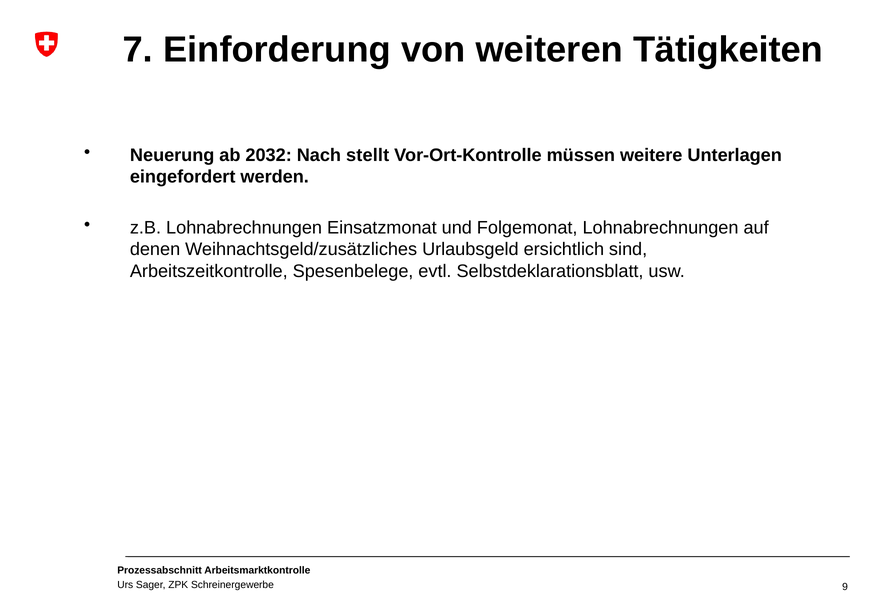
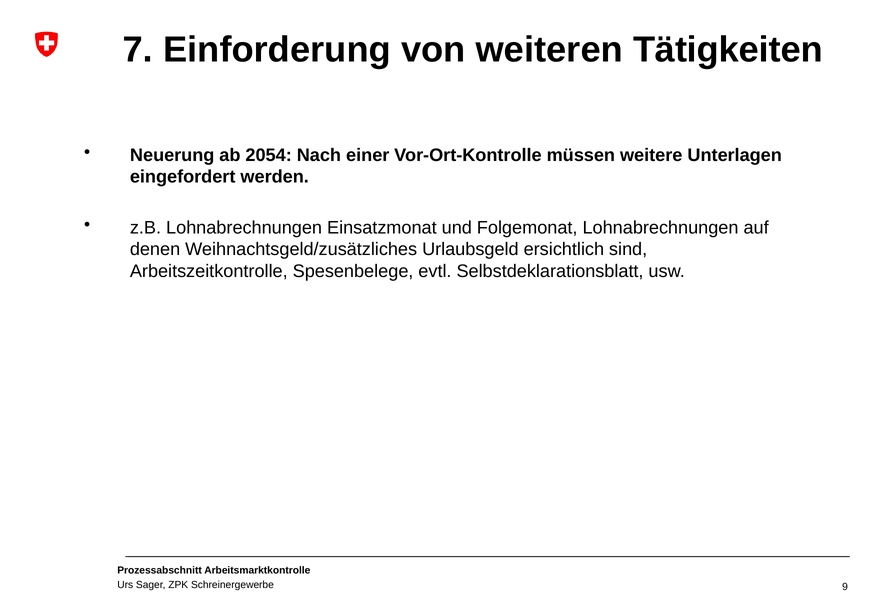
2032: 2032 -> 2054
stellt: stellt -> einer
